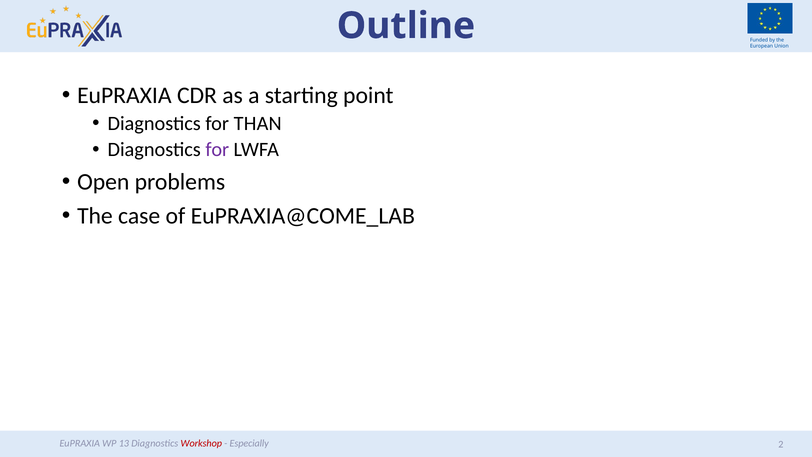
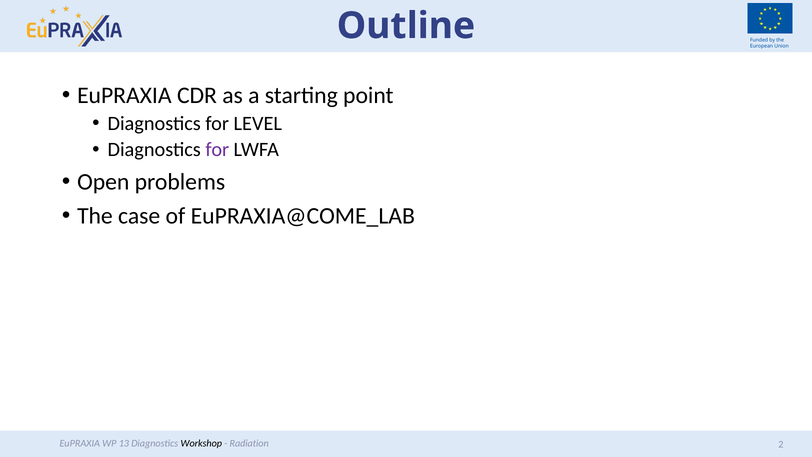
THAN: THAN -> LEVEL
Workshop colour: red -> black
Especially: Especially -> Radiation
